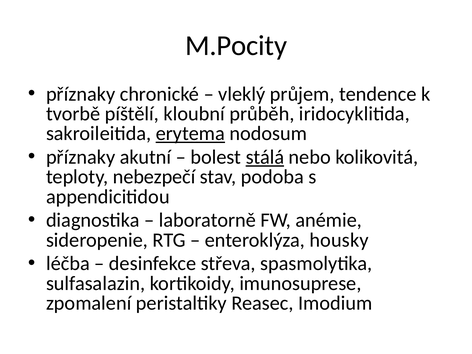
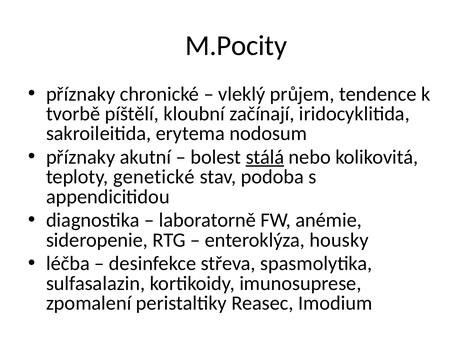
průběh: průběh -> začínají
erytema underline: present -> none
nebezpečí: nebezpečí -> genetické
